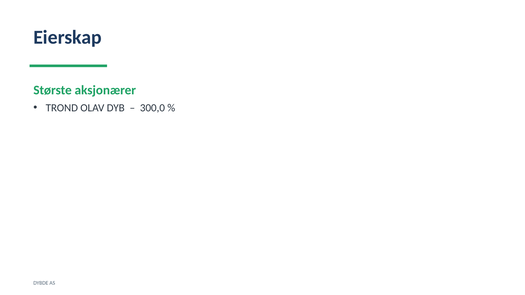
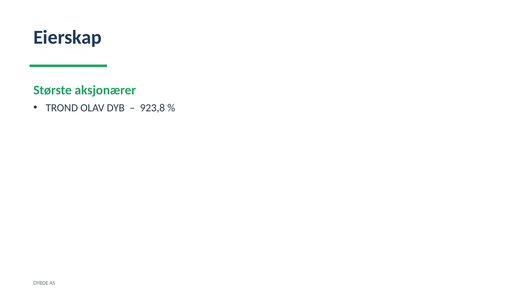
300,0: 300,0 -> 923,8
